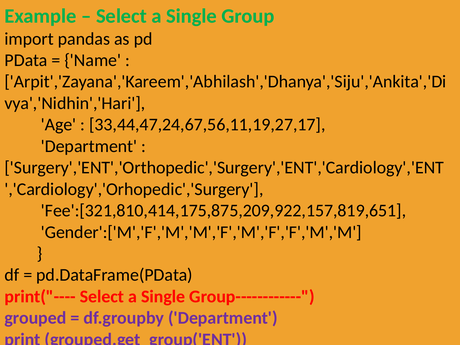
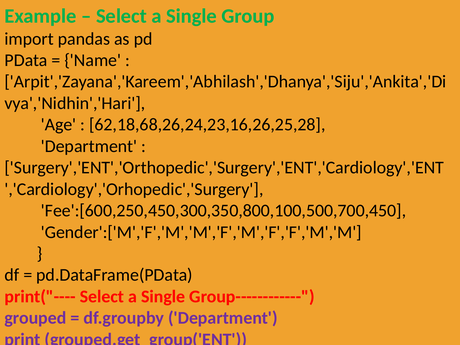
33,44,47,24,67,56,11,19,27,17: 33,44,47,24,67,56,11,19,27,17 -> 62,18,68,26,24,23,16,26,25,28
Fee':[321,810,414,175,875,209,922,157,819,651: Fee':[321,810,414,175,875,209,922,157,819,651 -> Fee':[600,250,450,300,350,800,100,500,700,450
